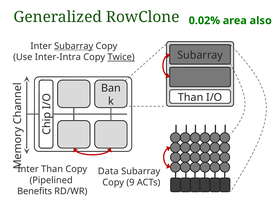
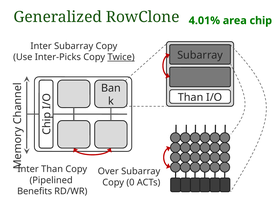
0.02%: 0.02% -> 4.01%
also: also -> chip
Subarray at (74, 46) underline: present -> none
Inter-Intra: Inter-Intra -> Inter-Picks
Data: Data -> Over
9: 9 -> 0
